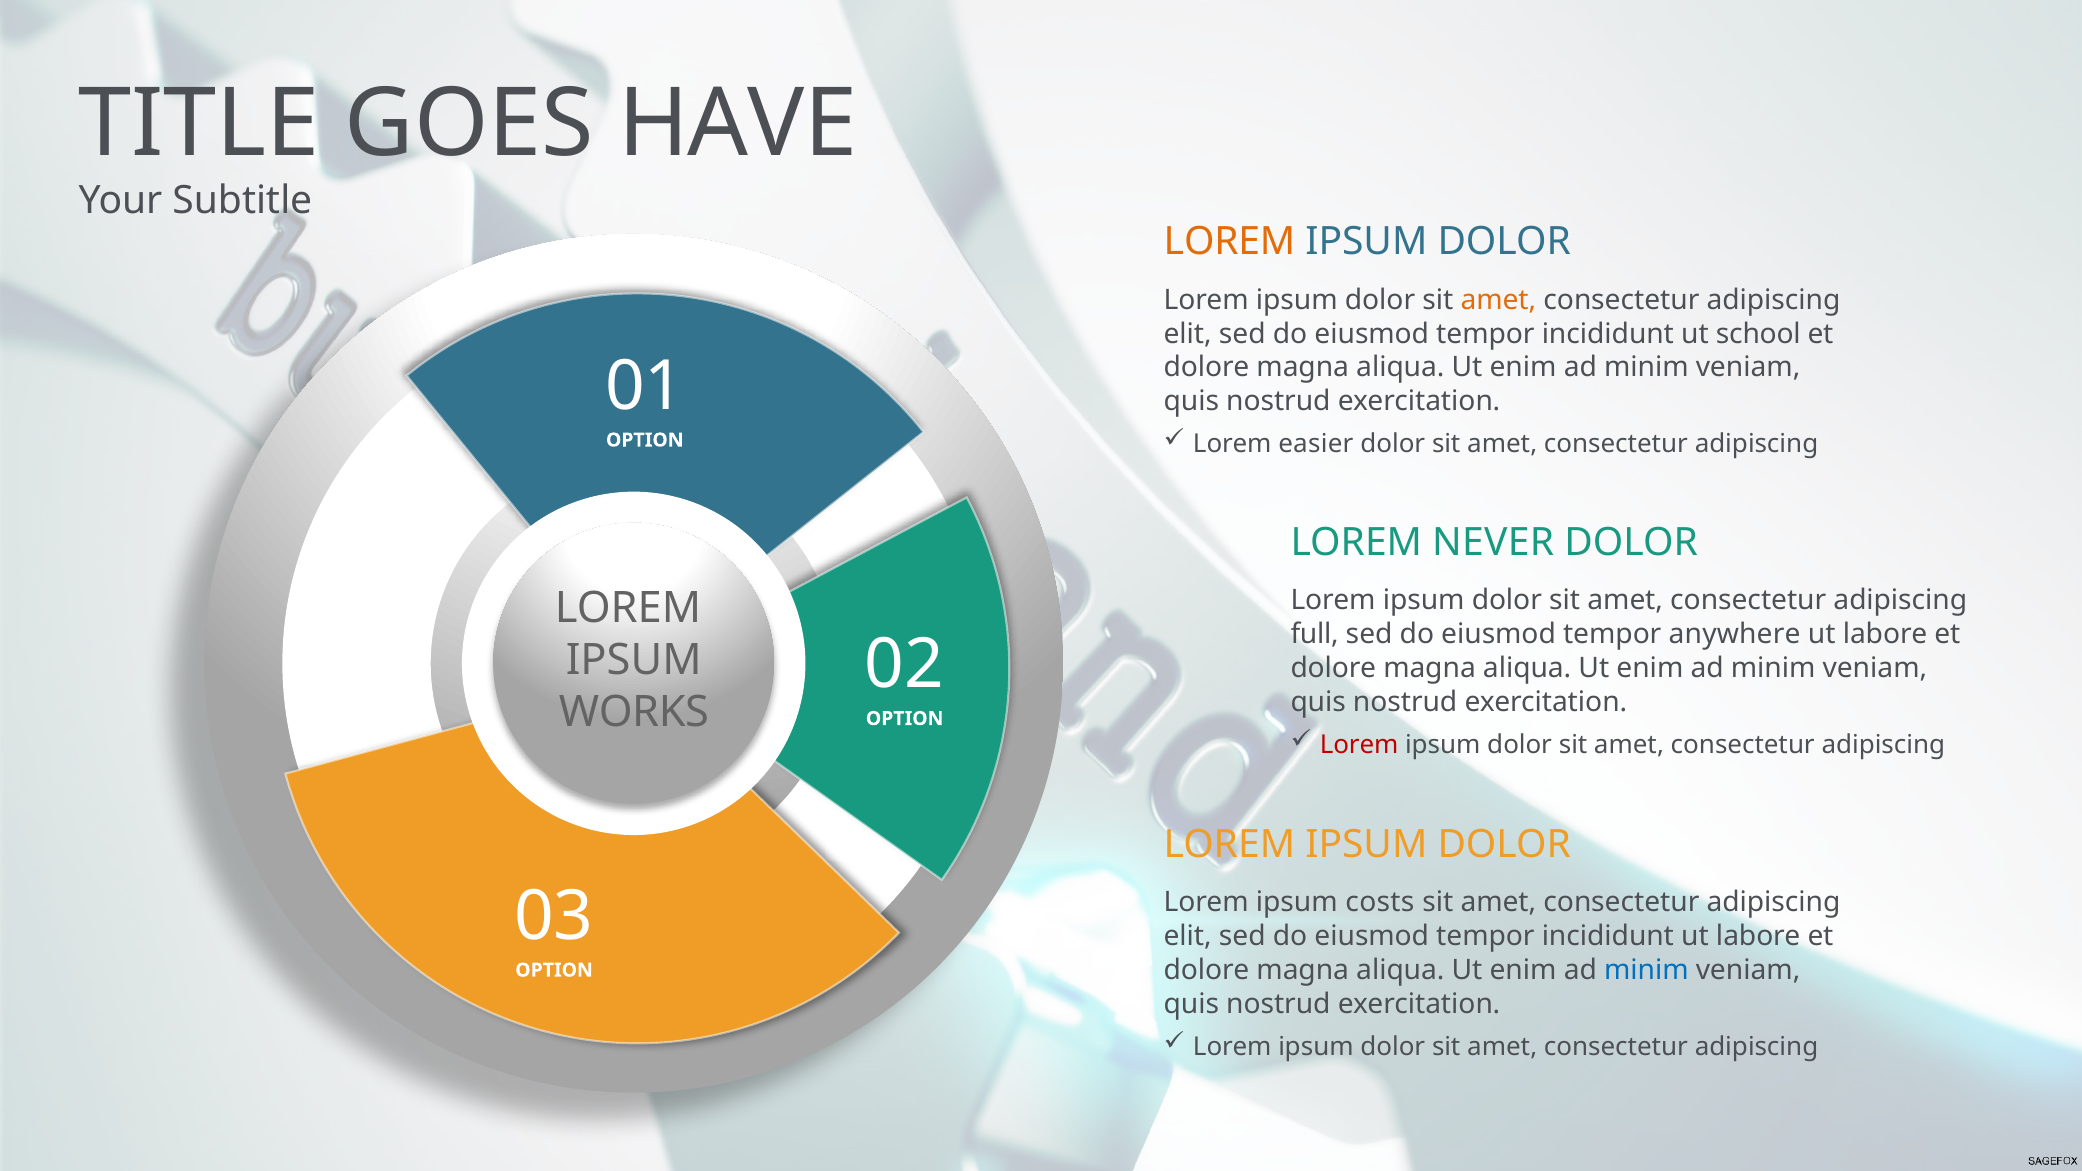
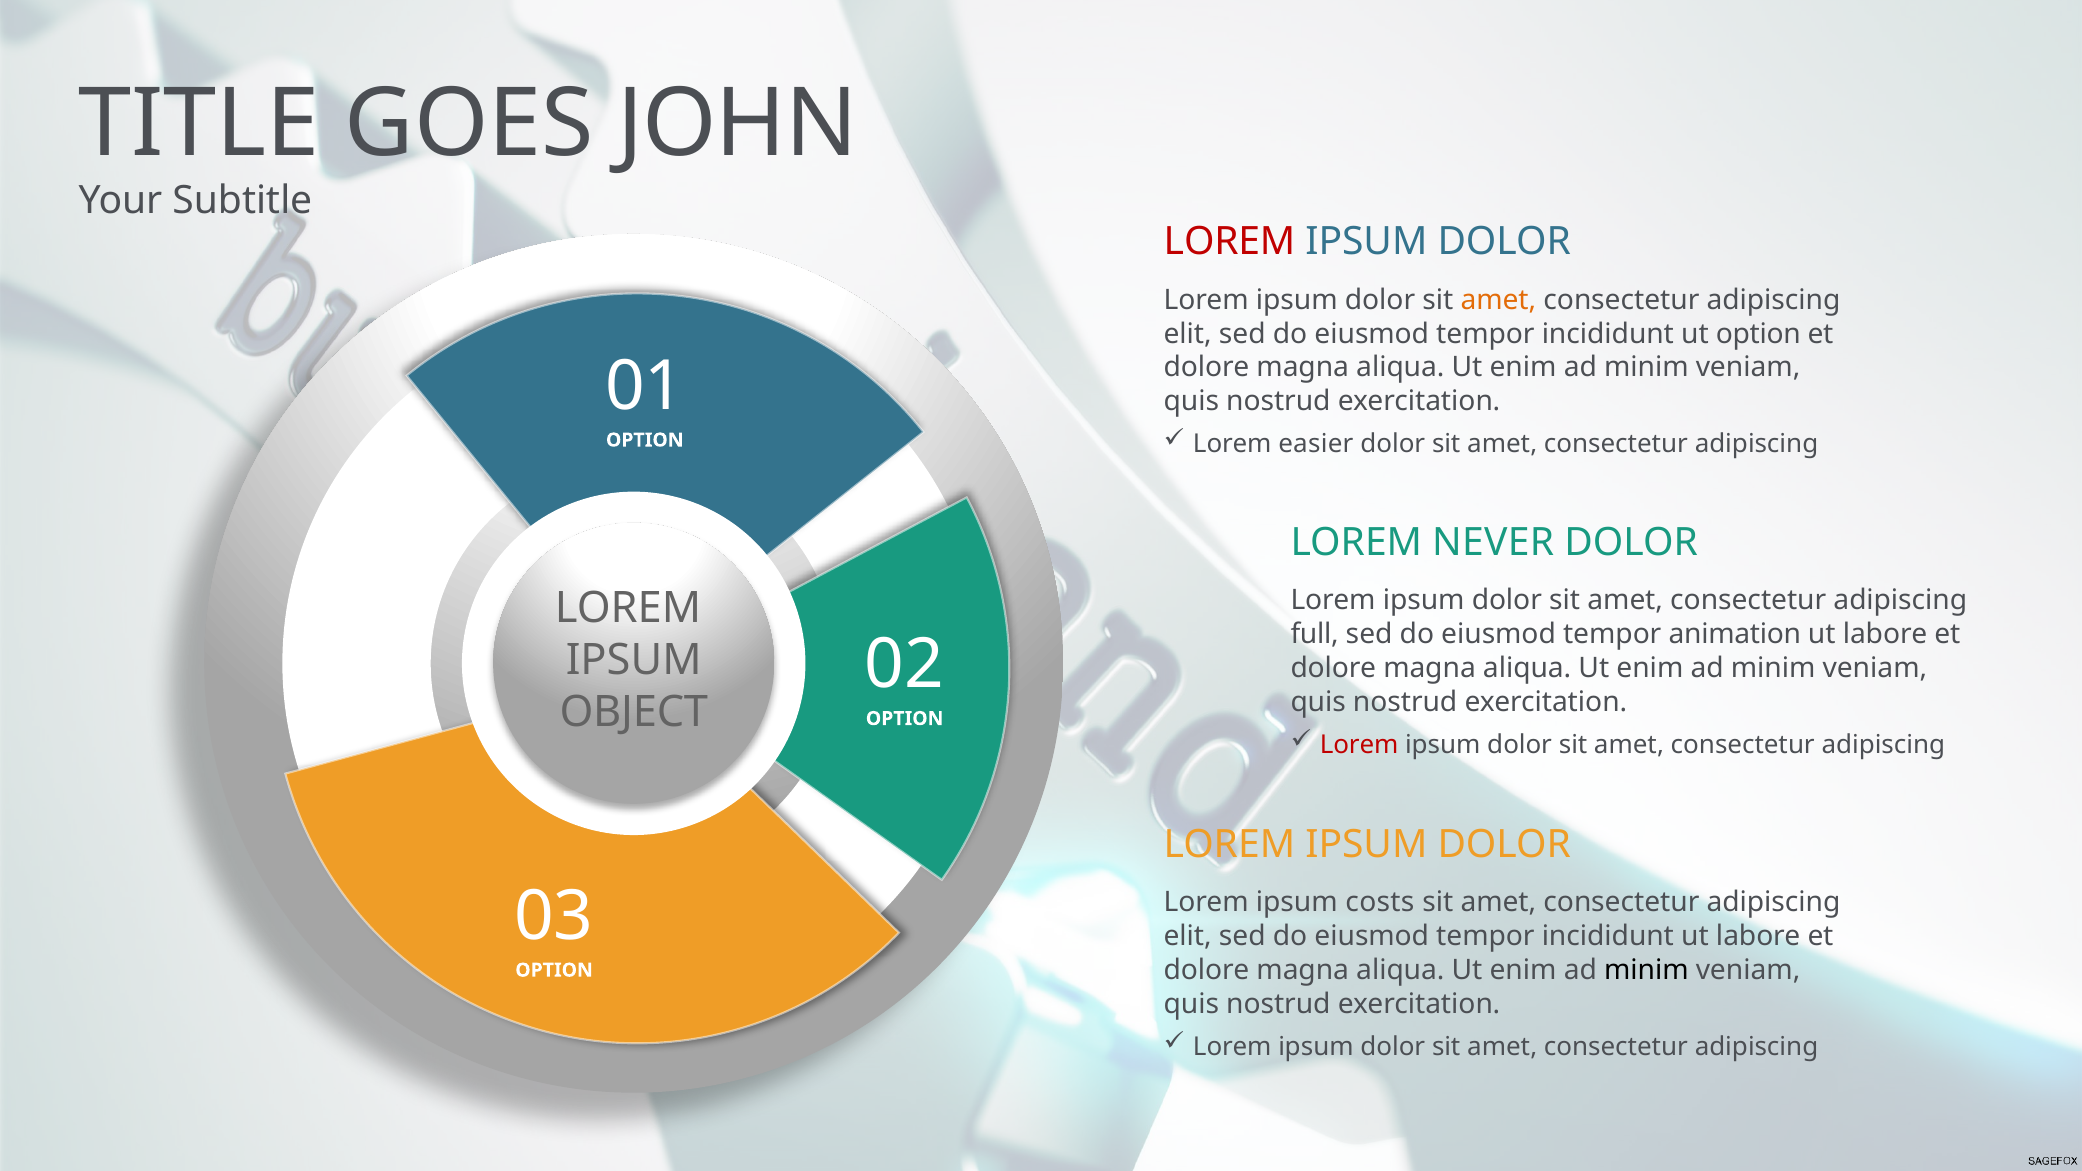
HAVE: HAVE -> JOHN
LOREM at (1230, 242) colour: orange -> red
ut school: school -> option
anywhere: anywhere -> animation
WORKS: WORKS -> OBJECT
minim at (1646, 970) colour: blue -> black
